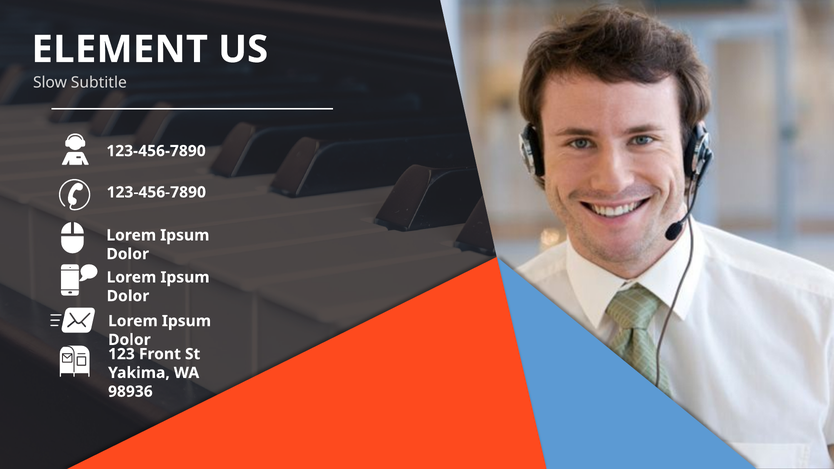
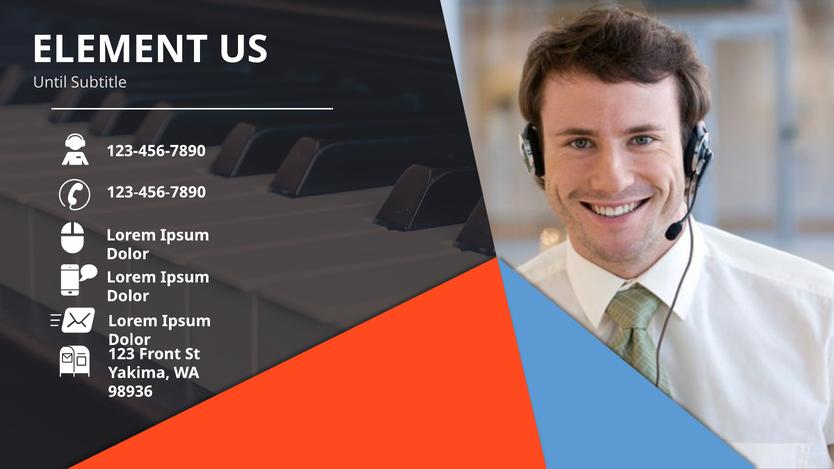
Slow: Slow -> Until
